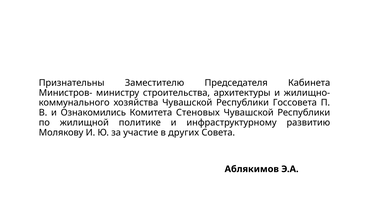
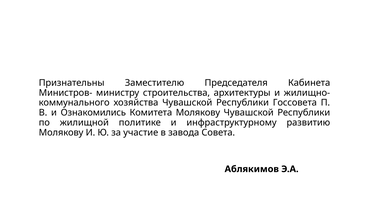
Комитета Стеновых: Стеновых -> Молякову
других: других -> завода
